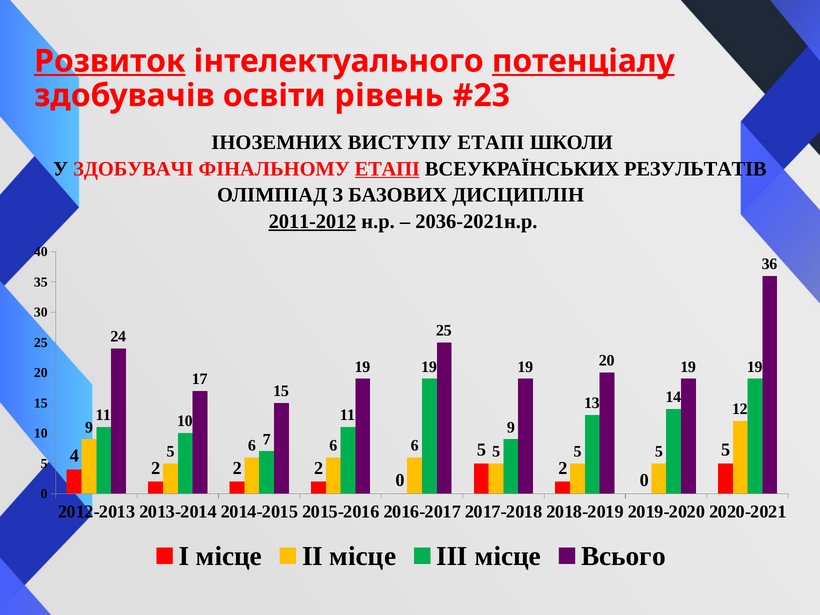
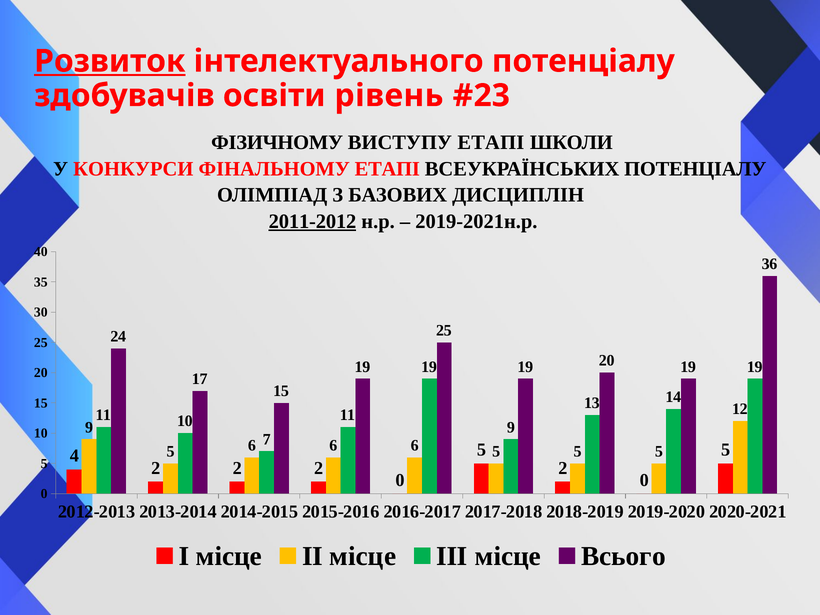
потенціалу at (583, 61) underline: present -> none
ІНОЗЕМНИХ: ІНОЗЕМНИХ -> ФІЗИЧНОМУ
ЗДОБУВАЧІ: ЗДОБУВАЧІ -> КОНКУРСИ
ЕТАПІ at (387, 169) underline: present -> none
ВСЕУКРАЇНСЬКИХ РЕЗУЛЬТАТІВ: РЕЗУЛЬТАТІВ -> ПОТЕНЦІАЛУ
2036-2021н.р: 2036-2021н.р -> 2019-2021н.р
